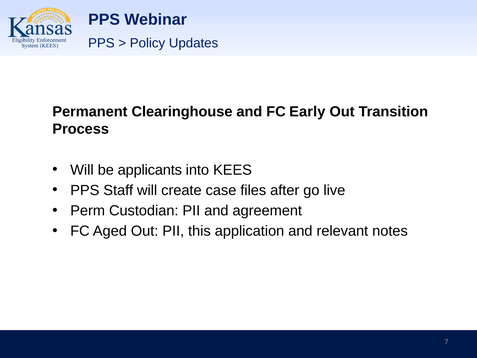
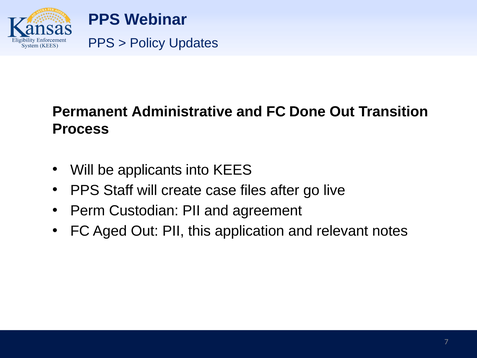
Clearinghouse: Clearinghouse -> Administrative
Early: Early -> Done
